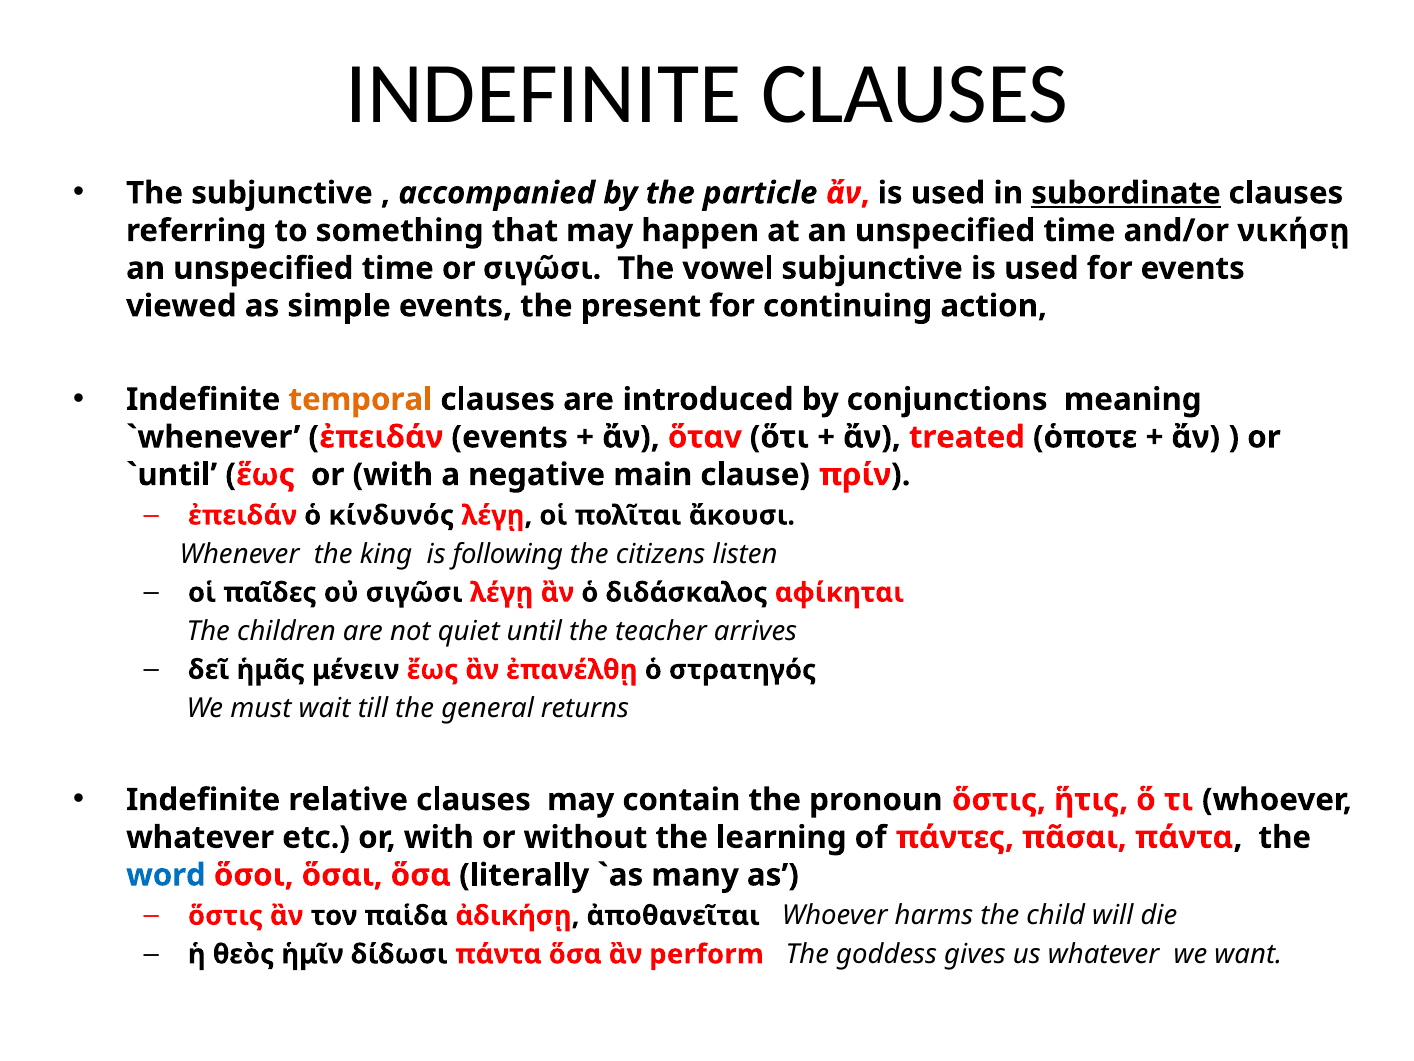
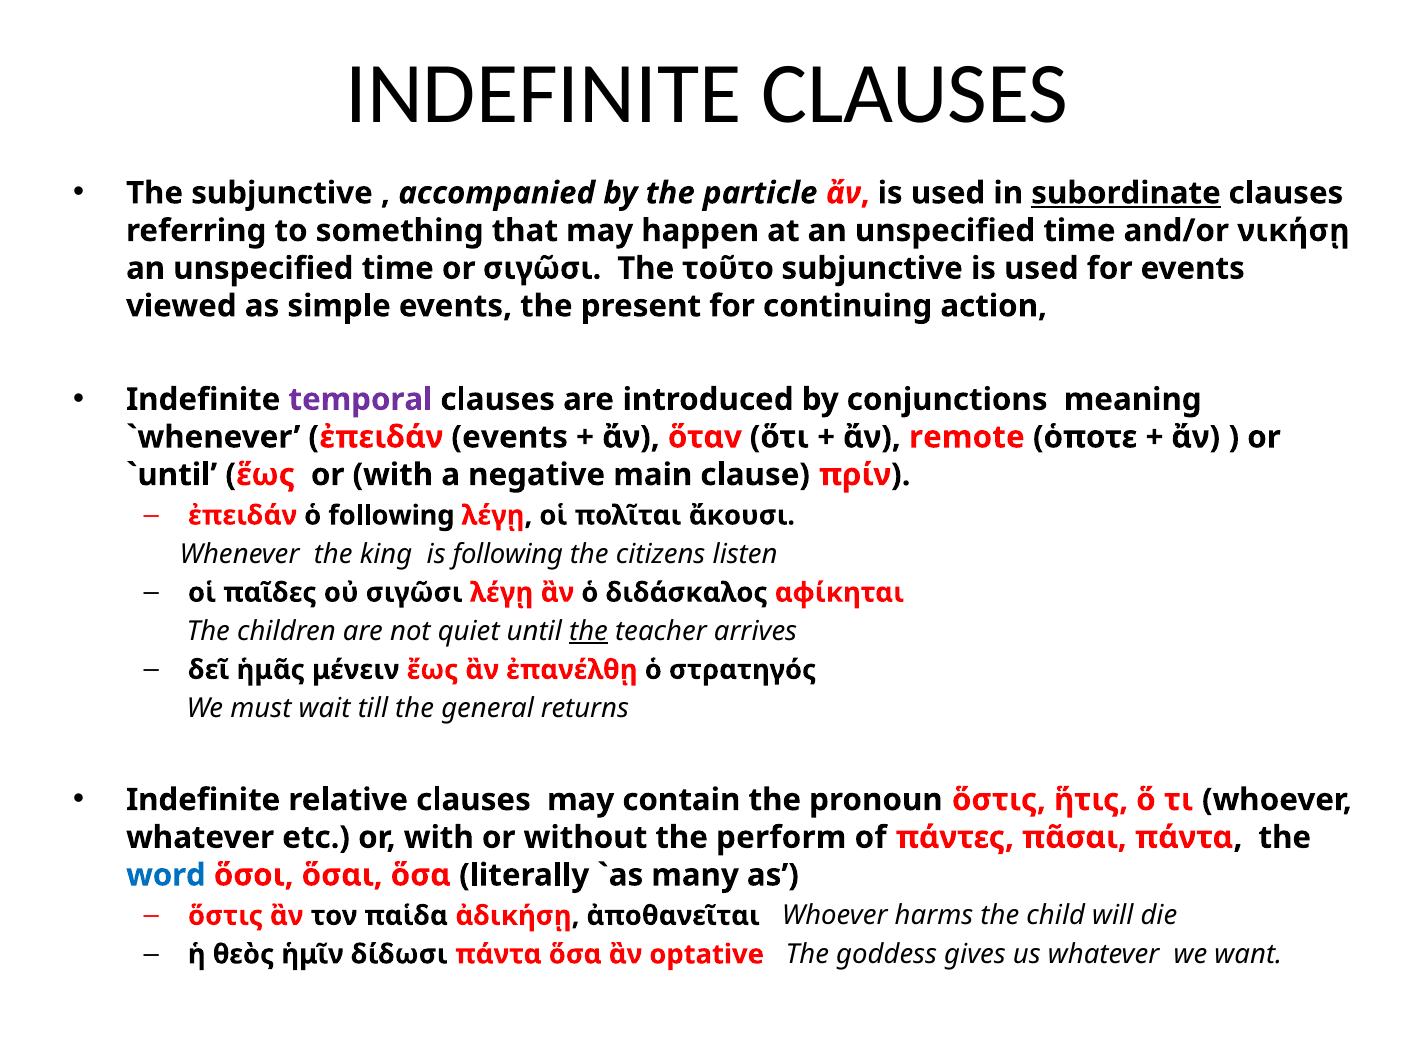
vowel: vowel -> τοῦτο
temporal colour: orange -> purple
treated: treated -> remote
ὁ κίνδυνός: κίνδυνός -> following
the at (589, 631) underline: none -> present
learning: learning -> perform
perform: perform -> optative
